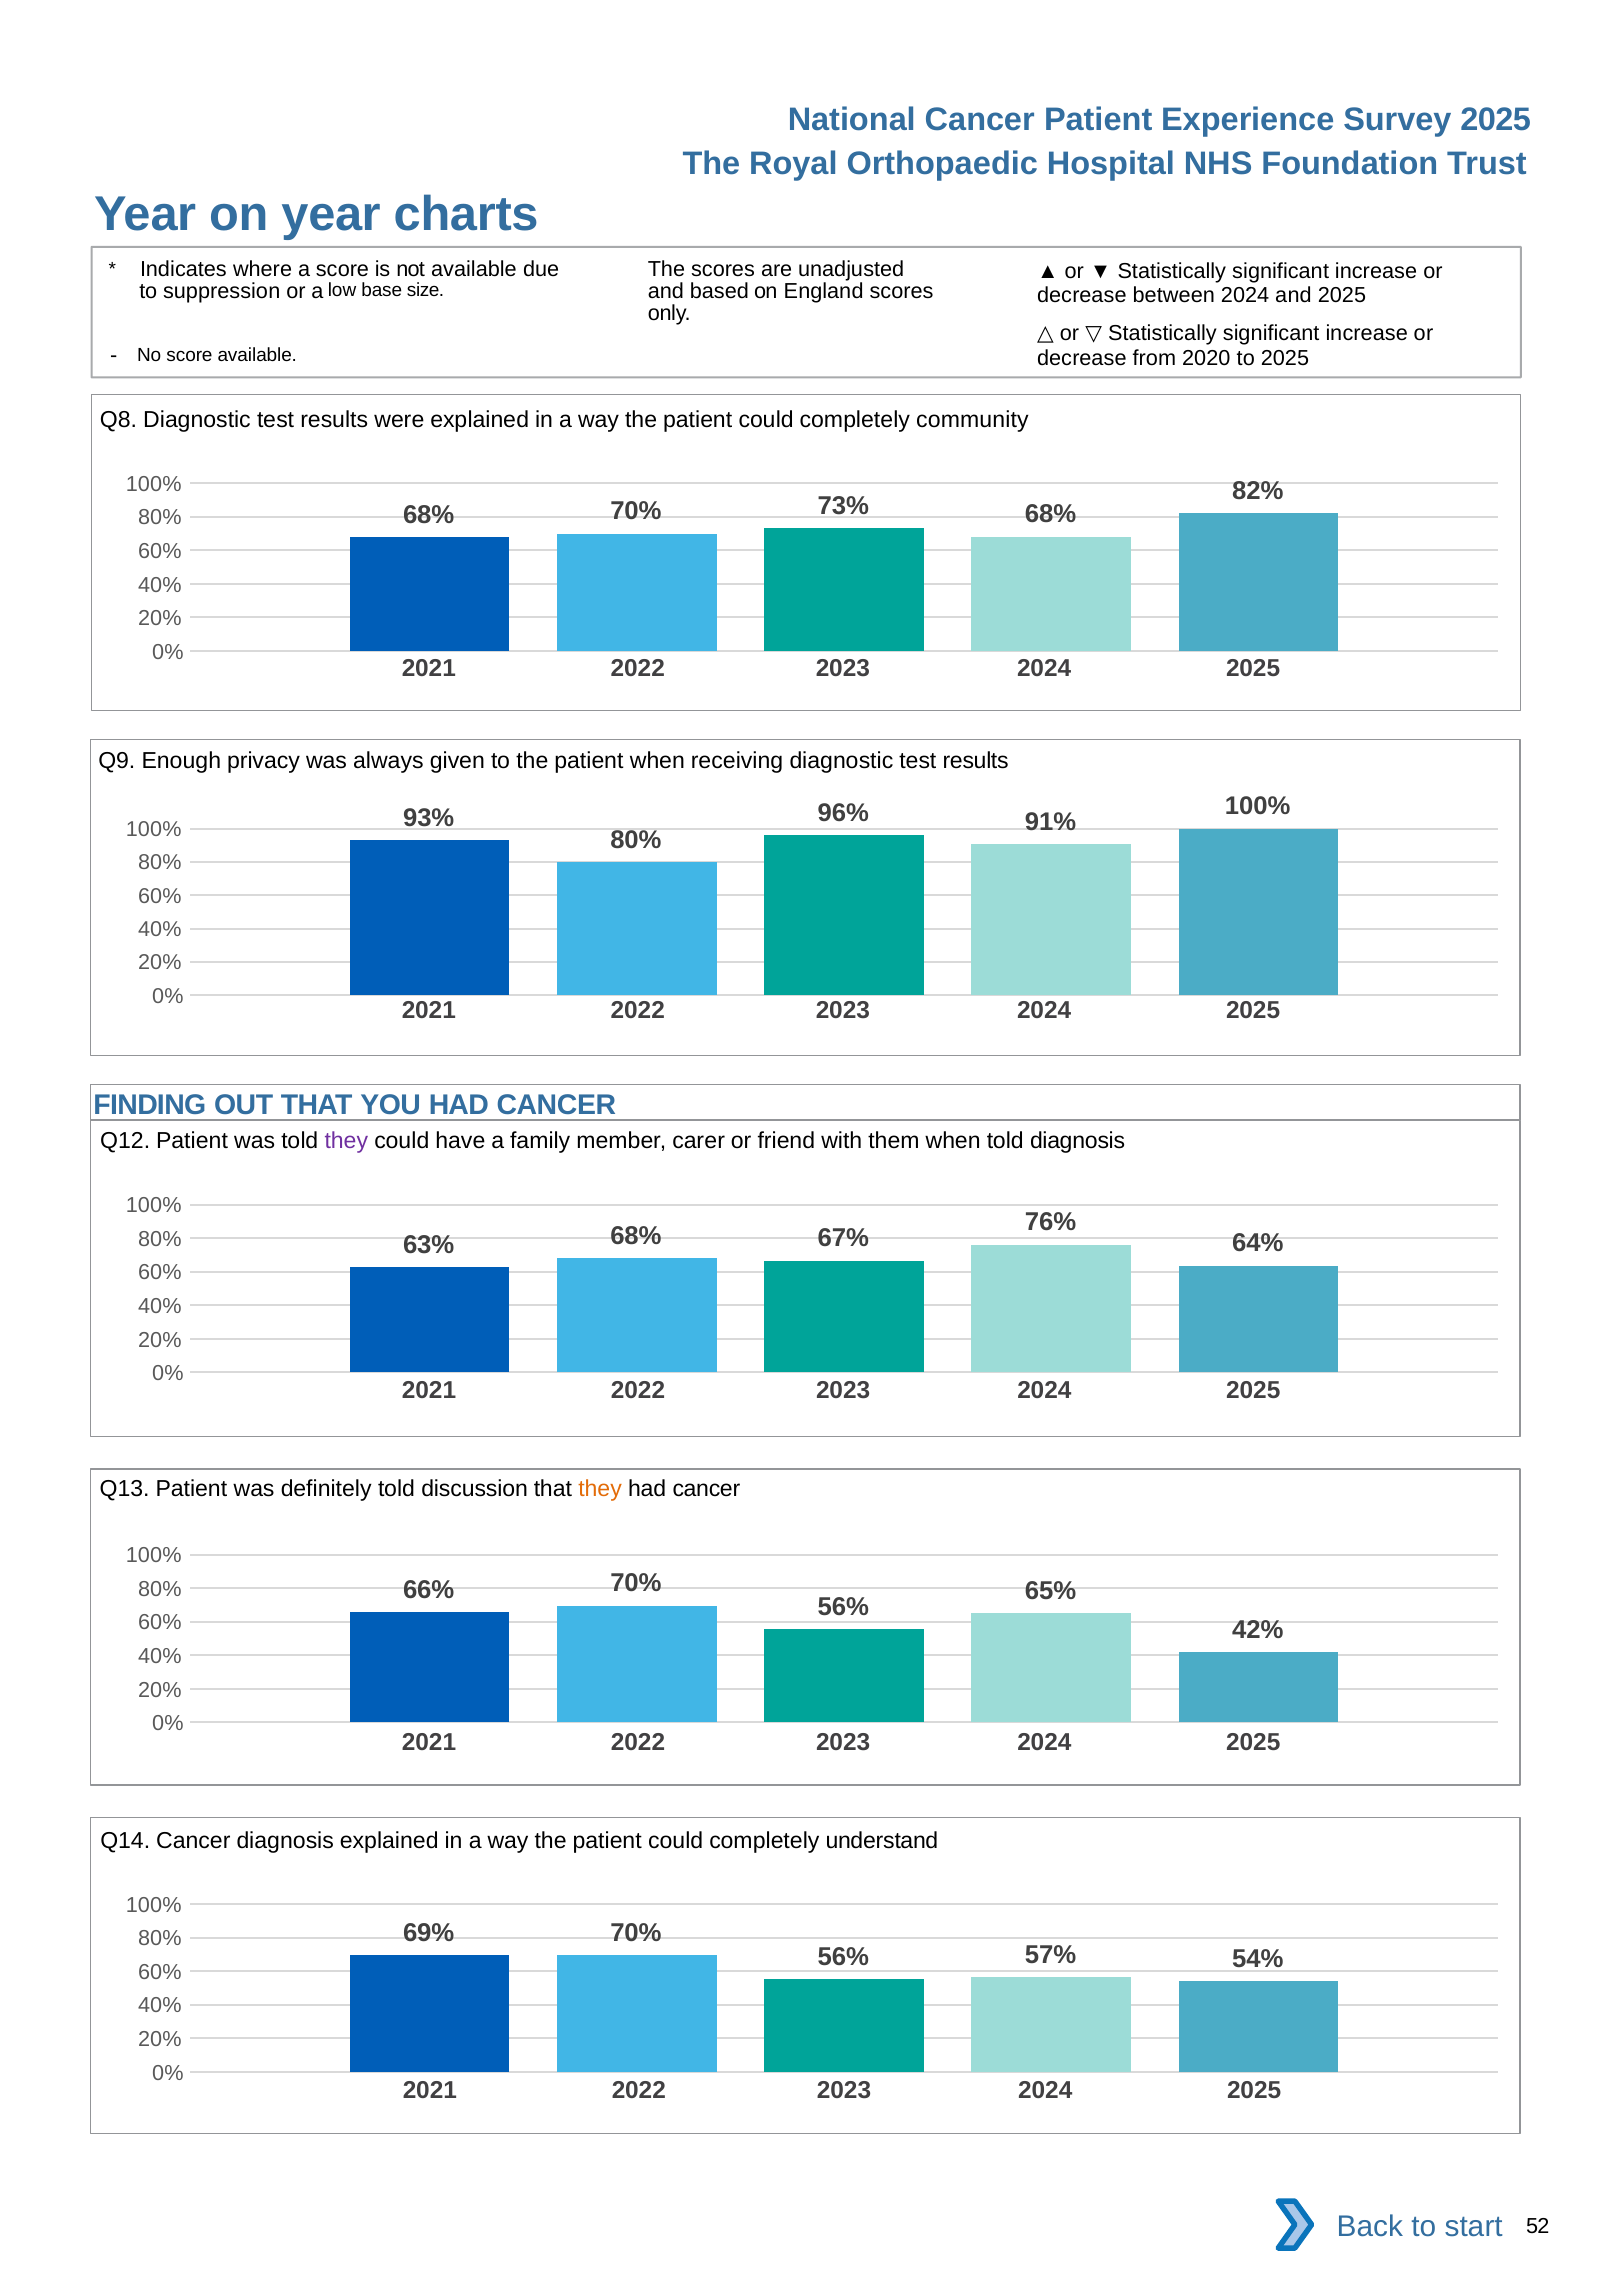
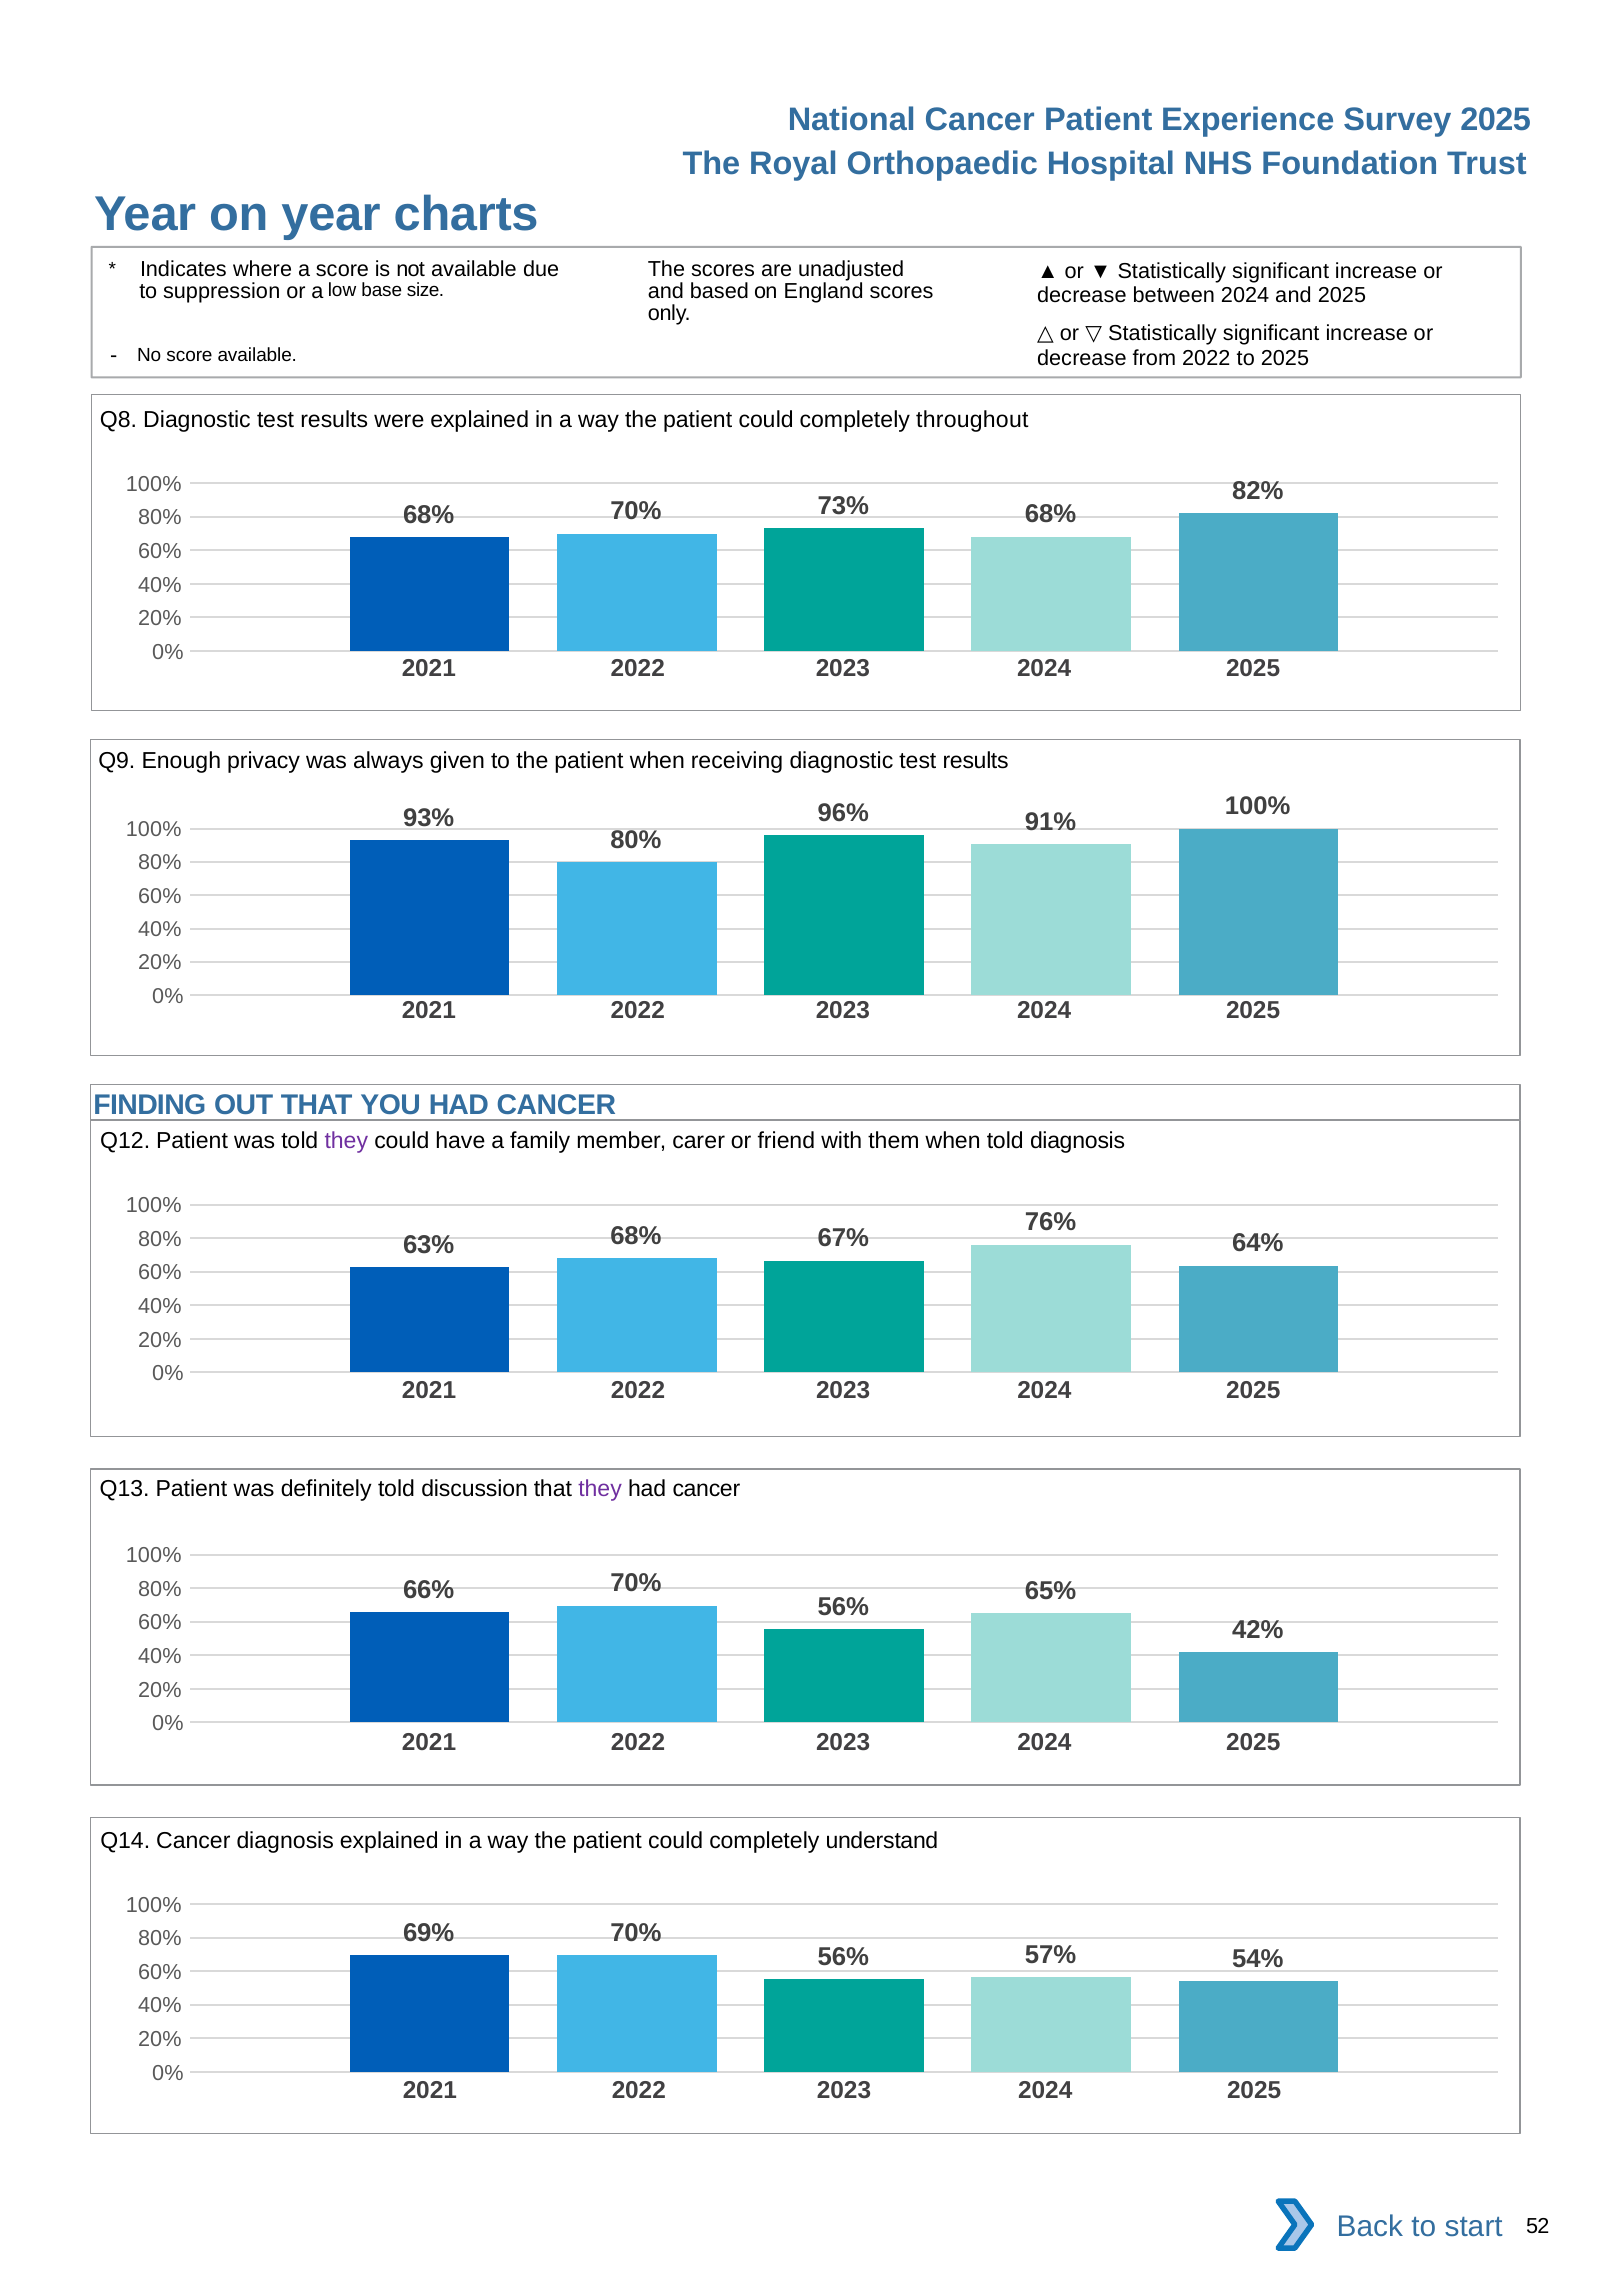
from 2020: 2020 -> 2022
community: community -> throughout
they at (600, 1489) colour: orange -> purple
